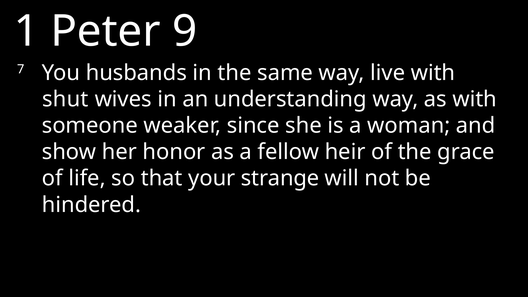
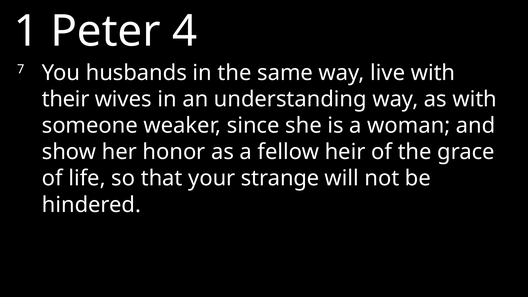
9: 9 -> 4
shut: shut -> their
